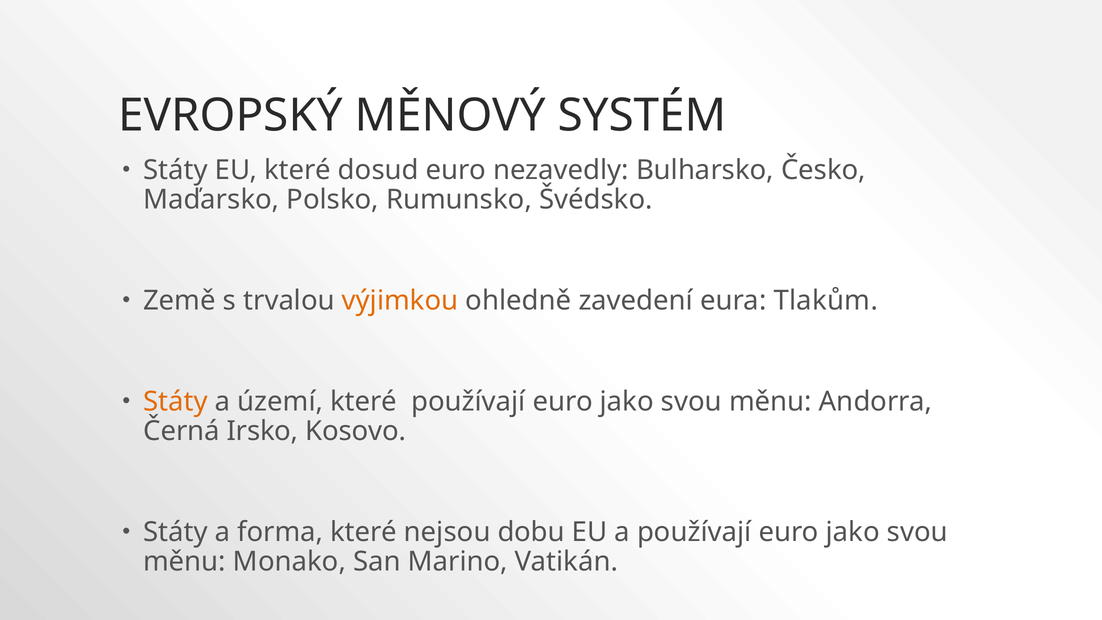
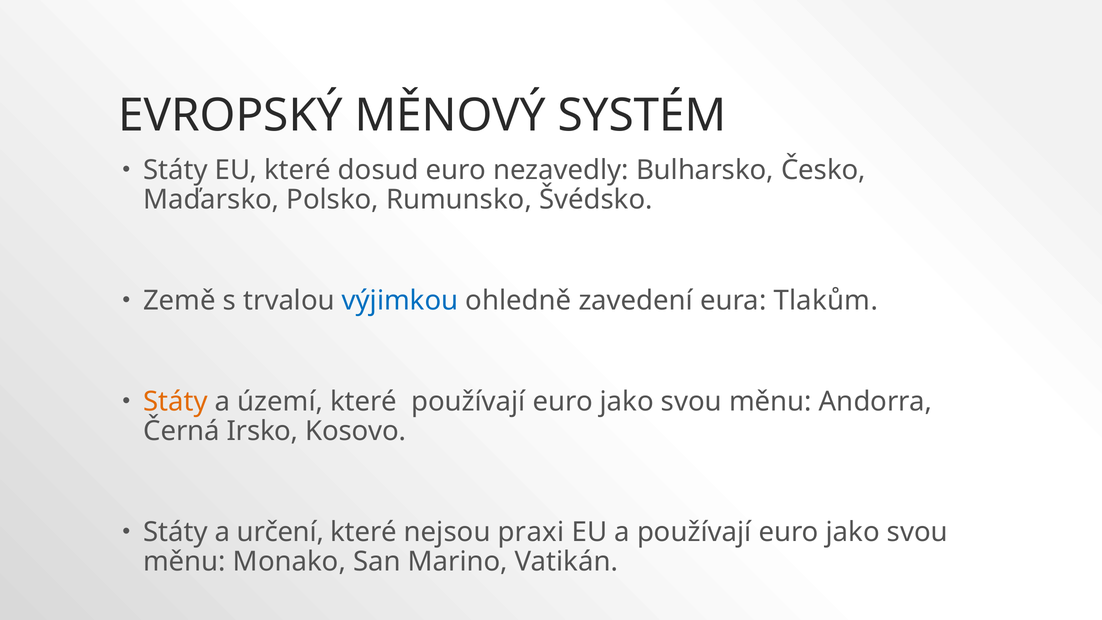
výjimkou colour: orange -> blue
forma: forma -> určení
dobu: dobu -> praxi
